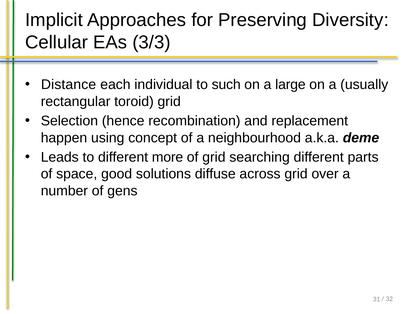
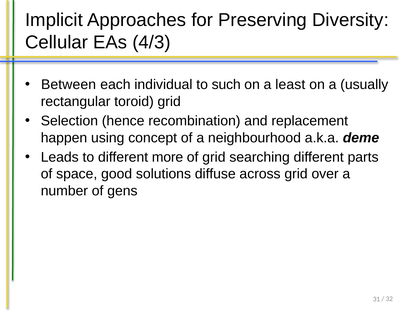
3/3: 3/3 -> 4/3
Distance: Distance -> Between
large: large -> least
